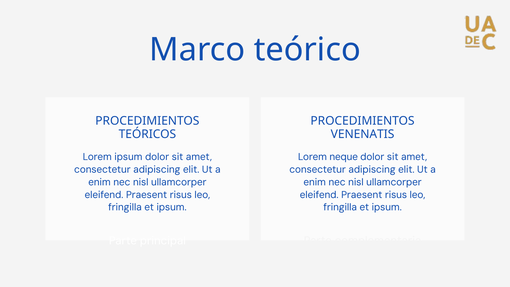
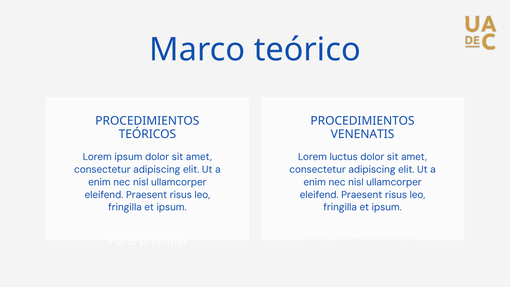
neque: neque -> luctus
